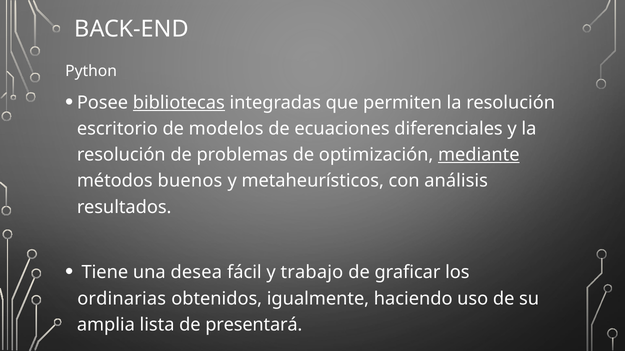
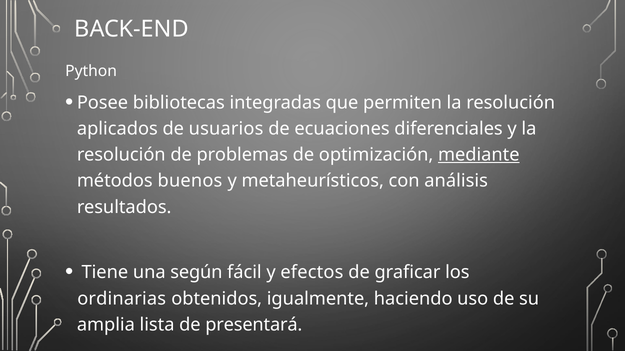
bibliotecas underline: present -> none
escritorio: escritorio -> aplicados
modelos: modelos -> usuarios
desea: desea -> según
trabajo: trabajo -> efectos
